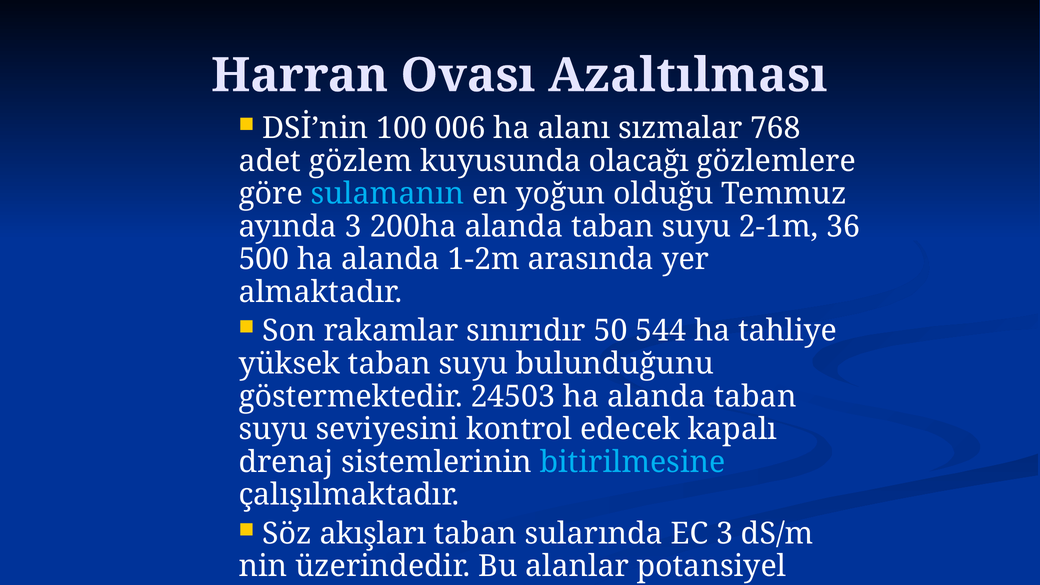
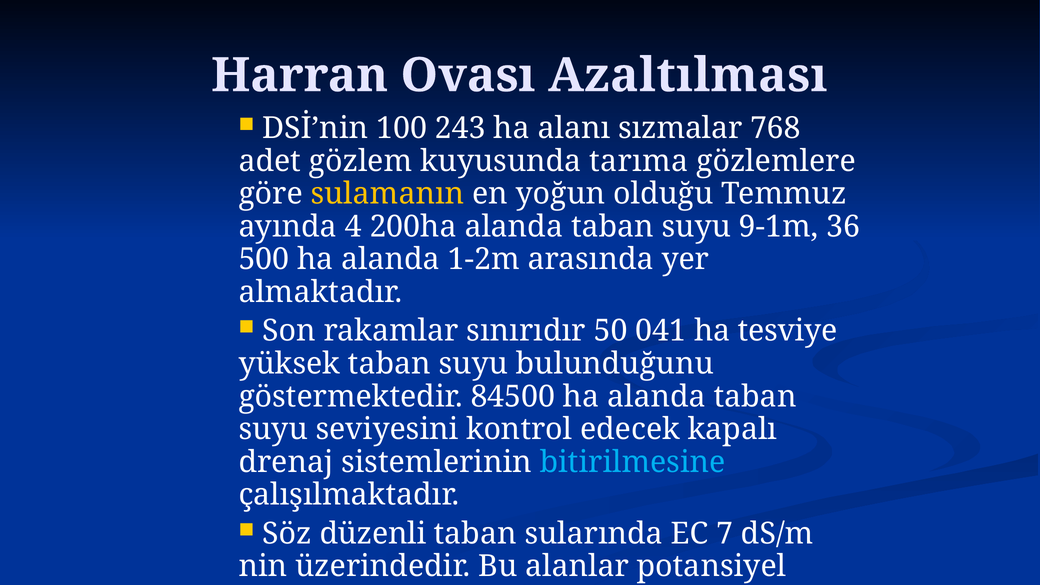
006: 006 -> 243
olacağı: olacağı -> tarıma
sulamanın colour: light blue -> yellow
ayında 3: 3 -> 4
2-1m: 2-1m -> 9-1m
544: 544 -> 041
tahliye: tahliye -> tesviye
24503: 24503 -> 84500
akışları: akışları -> düzenli
EC 3: 3 -> 7
